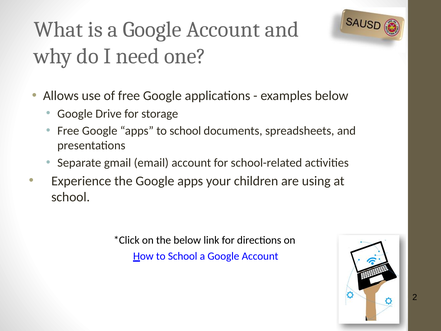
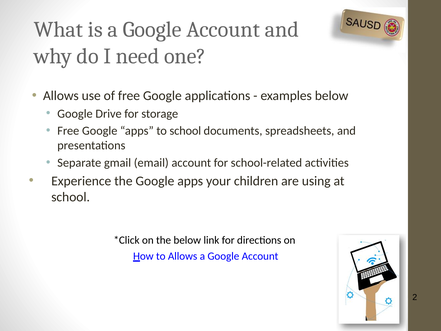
How to School: School -> Allows
